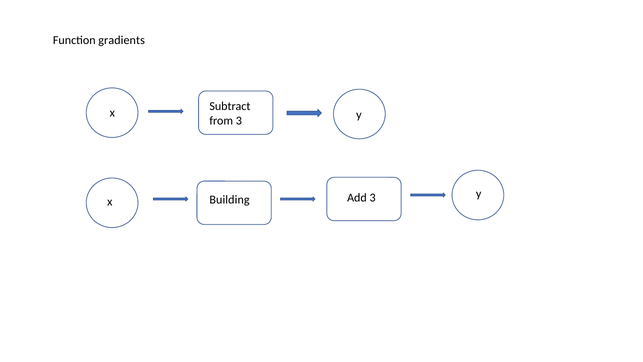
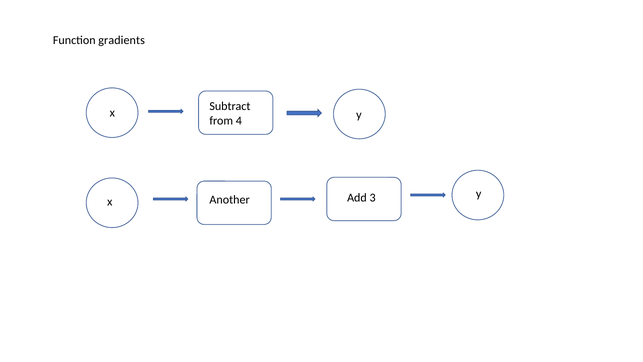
from 3: 3 -> 4
Building: Building -> Another
